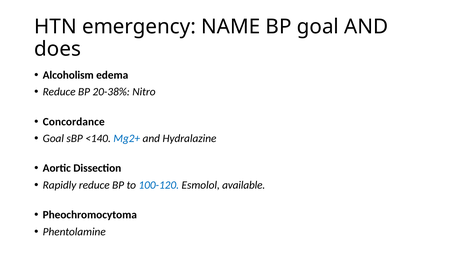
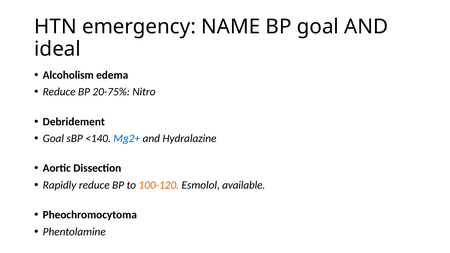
does: does -> ideal
20-38%: 20-38% -> 20-75%
Concordance: Concordance -> Debridement
100-120 colour: blue -> orange
